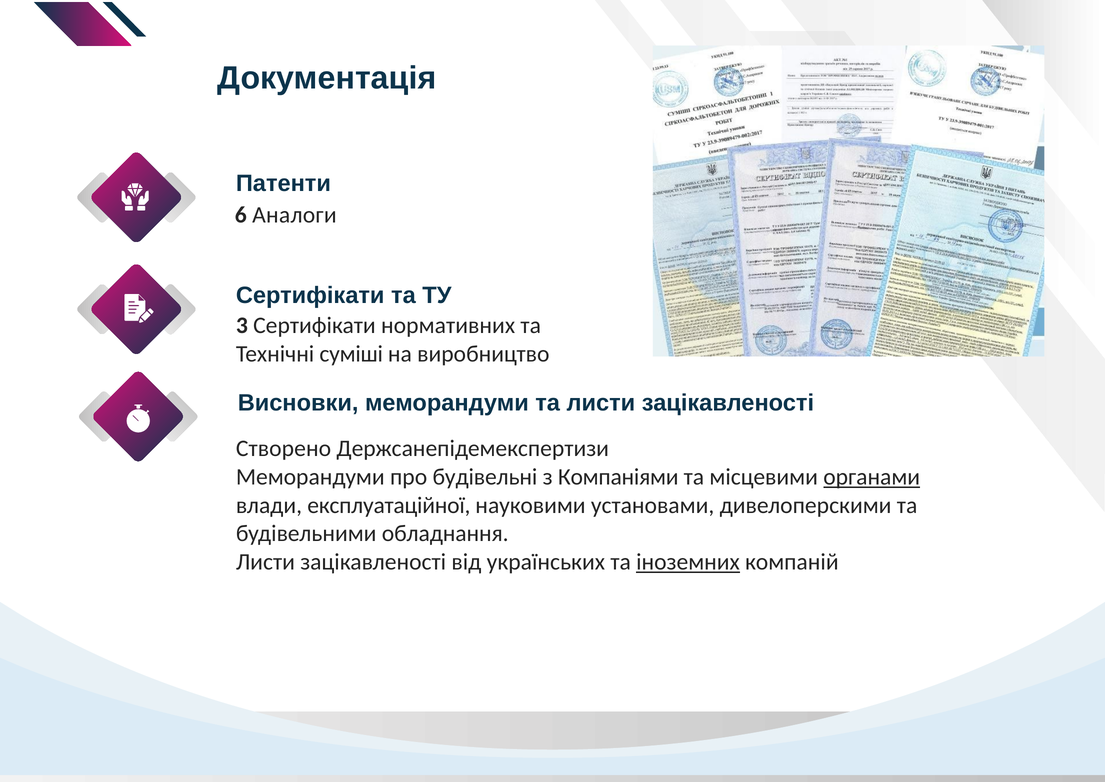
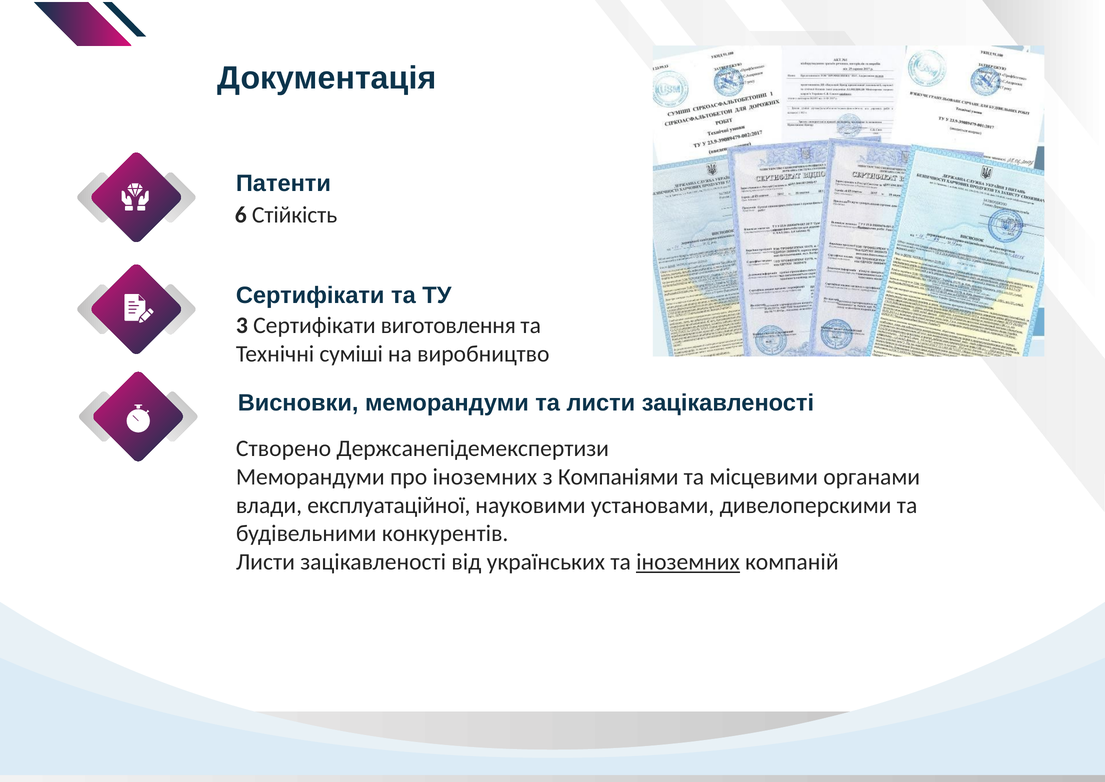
Аналоги: Аналоги -> Стійкість
нормативних: нормативних -> виготовлення
про будівельні: будівельні -> іноземних
органами underline: present -> none
обладнання: обладнання -> конкурентів
